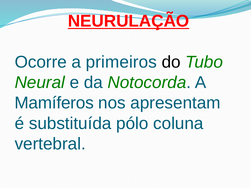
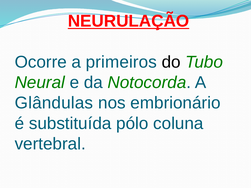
Mamíferos: Mamíferos -> Glândulas
apresentam: apresentam -> embrionário
